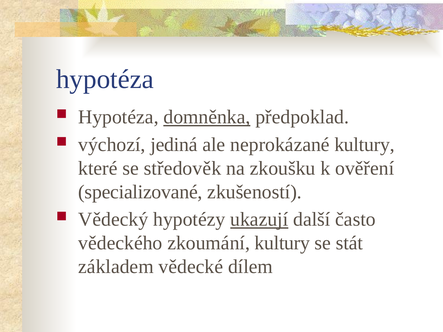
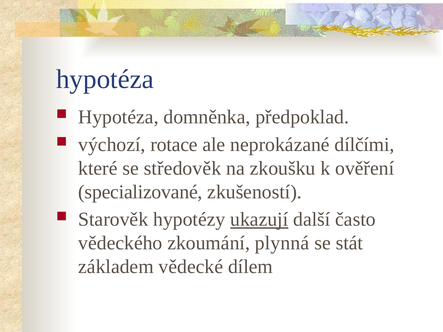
domněnka underline: present -> none
jediná: jediná -> rotace
neprokázané kultury: kultury -> dílčími
Vědecký: Vědecký -> Starověk
zkoumání kultury: kultury -> plynná
